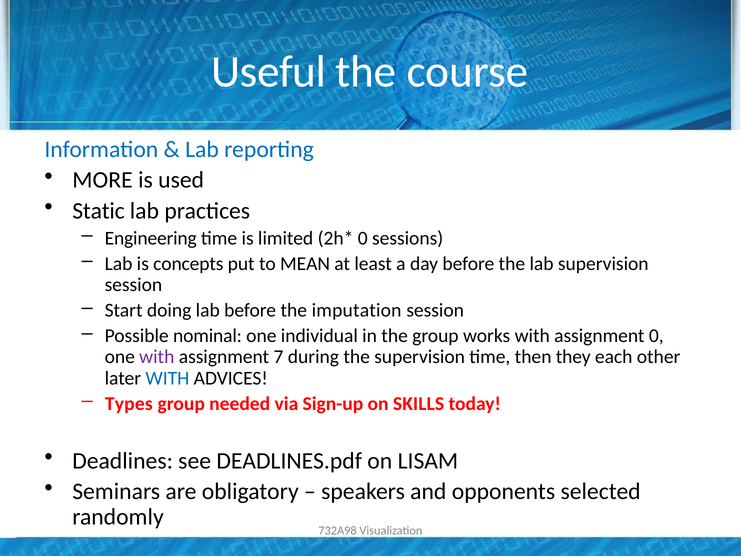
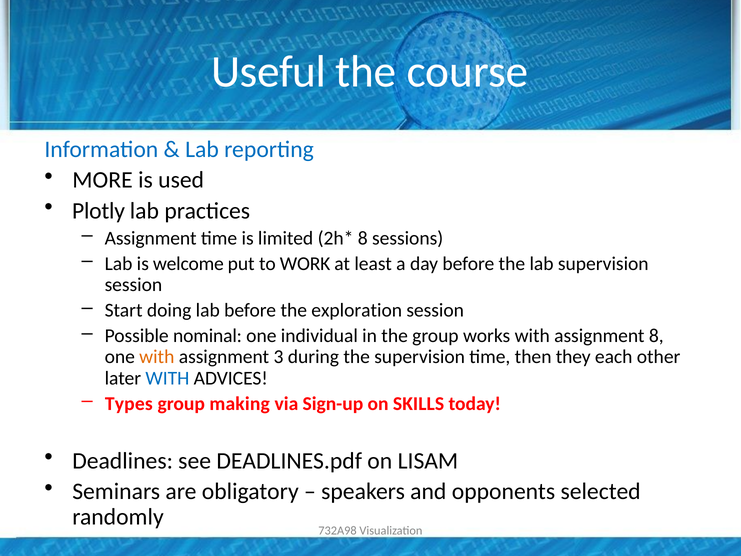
Static: Static -> Plotly
Engineering at (151, 238): Engineering -> Assignment
0 at (363, 238): 0 -> 8
concepts: concepts -> welcome
MEAN: MEAN -> WORK
imputation: imputation -> exploration
assignment 0: 0 -> 8
with at (157, 357) colour: purple -> orange
7: 7 -> 3
needed: needed -> making
